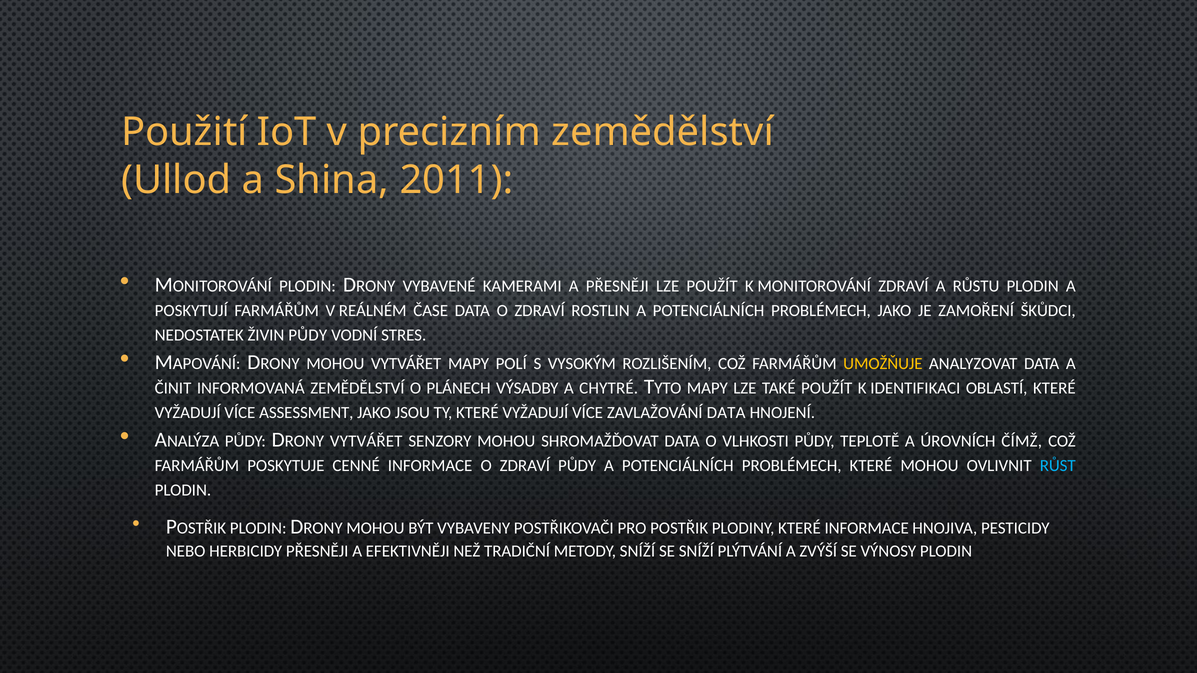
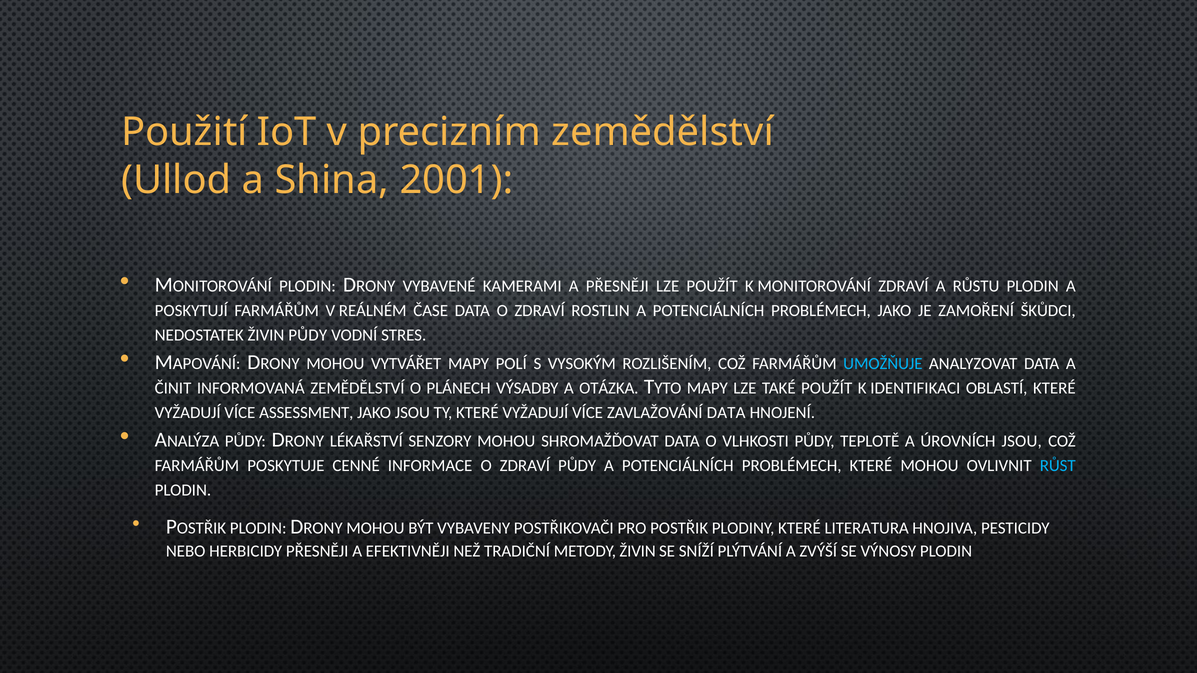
2011: 2011 -> 2001
UMOŽŇUJE colour: yellow -> light blue
CHYTRÉ: CHYTRÉ -> OTÁZKA
VYTVÁŘET at (366, 441): VYTVÁŘET -> LÉKAŘSTVÍ
ÚROVNÍCH ČÍMŽ: ČÍMŽ -> JSOU
KTERÉ INFORMACE: INFORMACE -> LITERATURA
METODY SNÍŽÍ: SNÍŽÍ -> ŽIVIN
